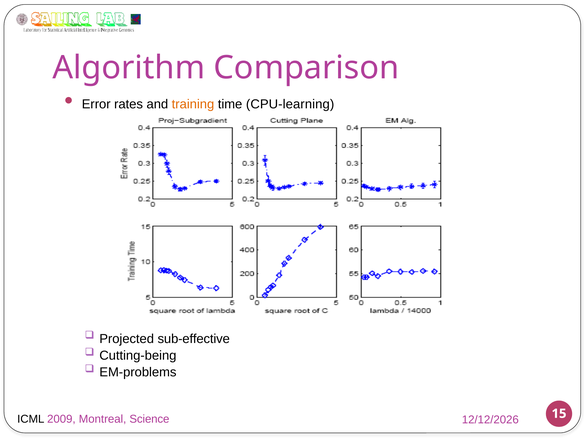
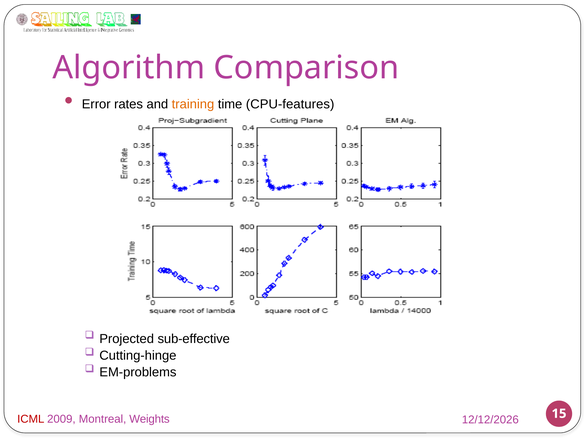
CPU-learning: CPU-learning -> CPU-features
Cutting-being: Cutting-being -> Cutting-hinge
ICML colour: black -> red
Science: Science -> Weights
